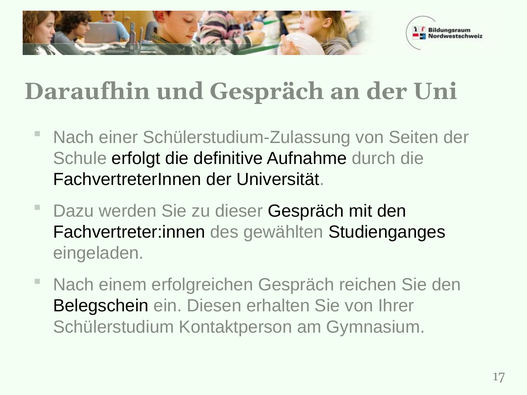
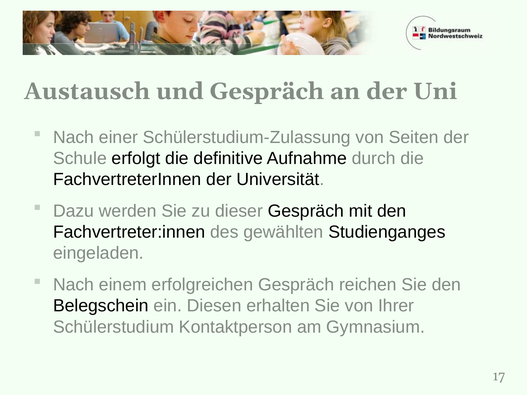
Daraufhin: Daraufhin -> Austausch
